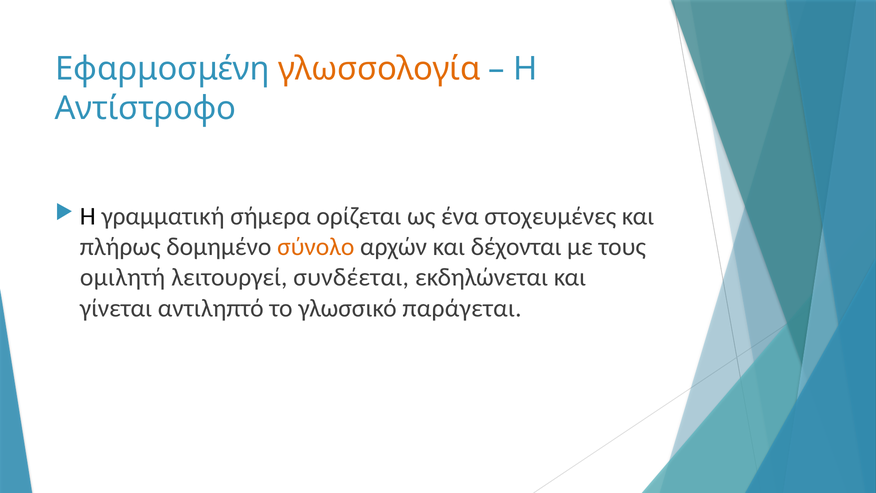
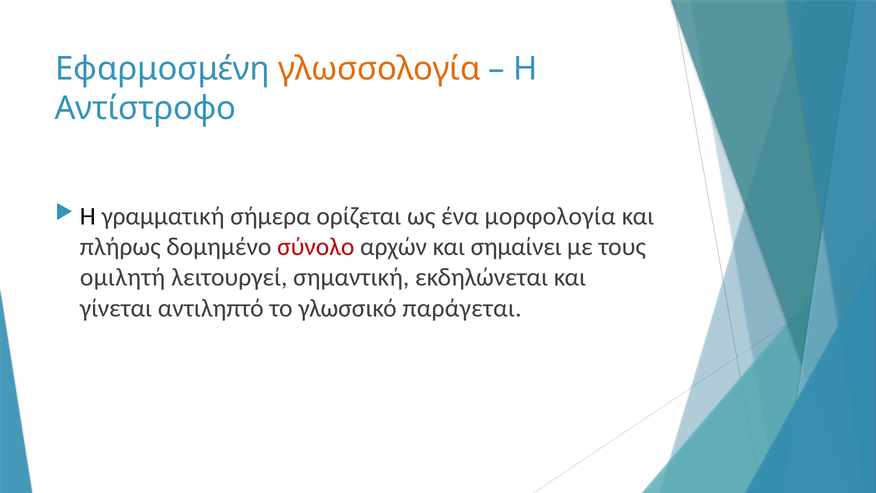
στοχευμένες: στοχευμένες -> μορφολογία
σύνολο colour: orange -> red
δέχονται: δέχονται -> σημαίνει
συνδέεται: συνδέεται -> σημαντική
